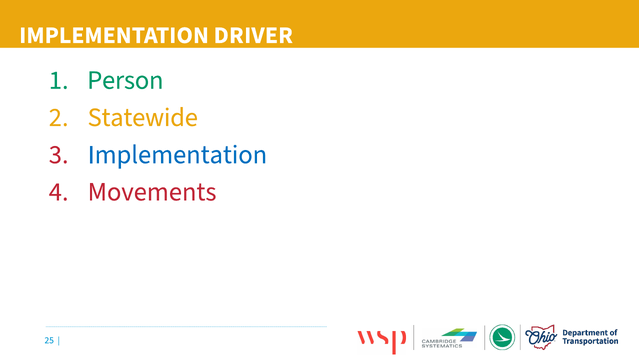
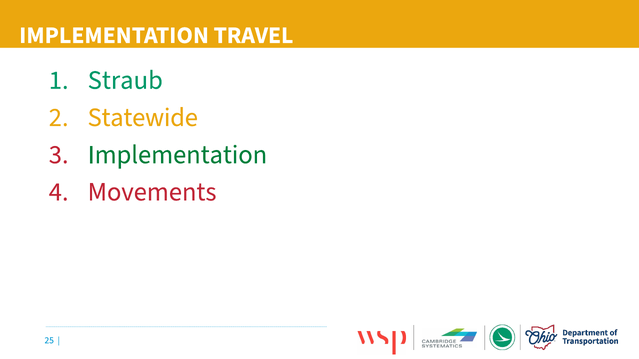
DRIVER: DRIVER -> TRAVEL
Person: Person -> Straub
Implementation at (177, 155) colour: blue -> green
